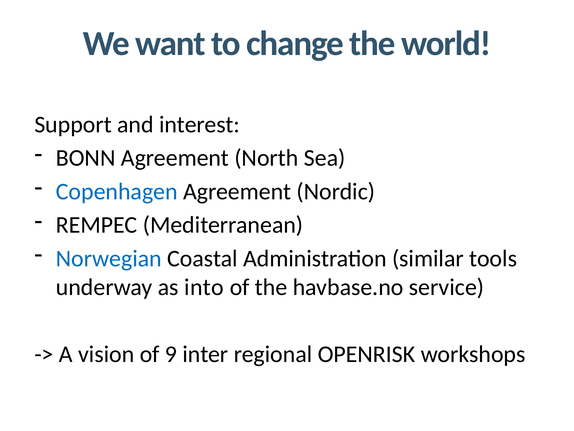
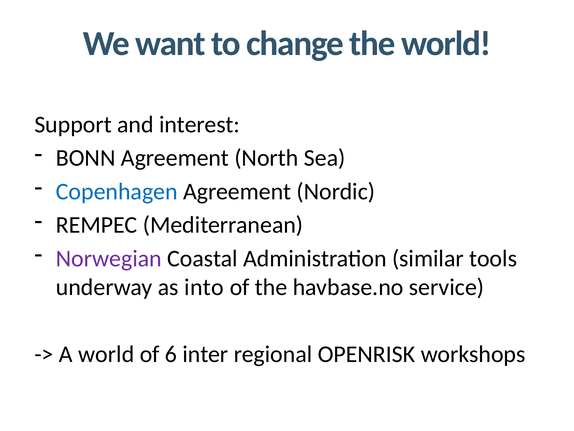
Norwegian colour: blue -> purple
A vision: vision -> world
9: 9 -> 6
